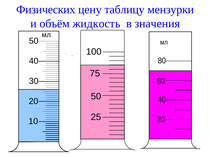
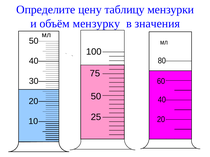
Физических: Физических -> Определите
жидкость: жидкость -> мензурку
